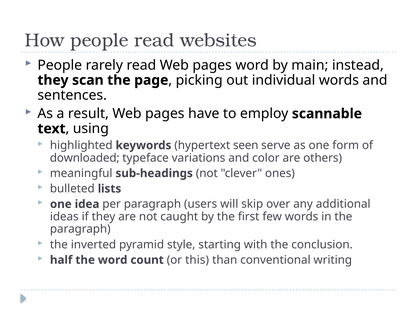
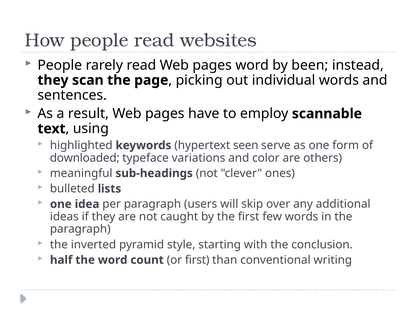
main: main -> been
or this: this -> first
